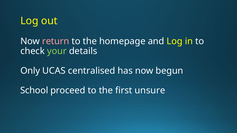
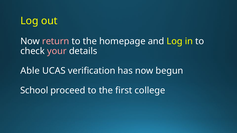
your colour: light green -> pink
Only: Only -> Able
centralised: centralised -> verification
unsure: unsure -> college
